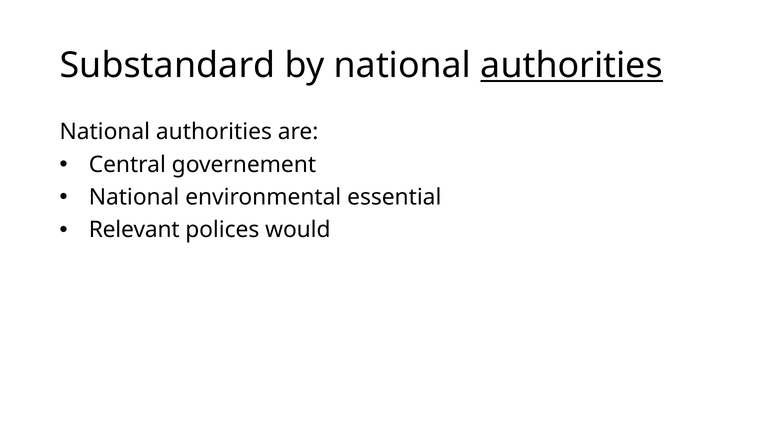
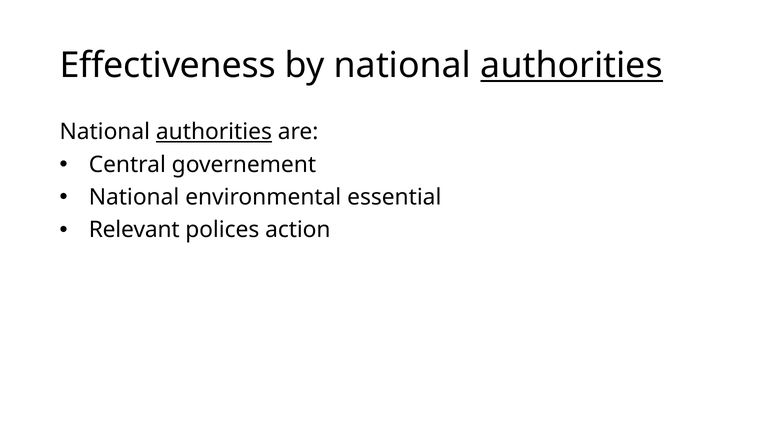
Substandard: Substandard -> Effectiveness
authorities at (214, 132) underline: none -> present
would: would -> action
